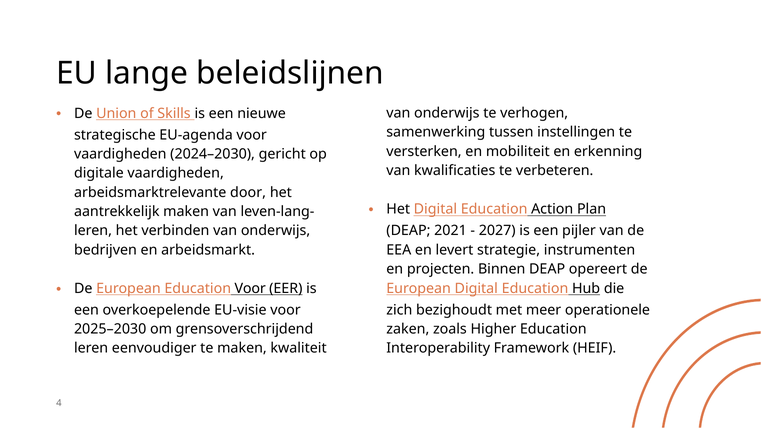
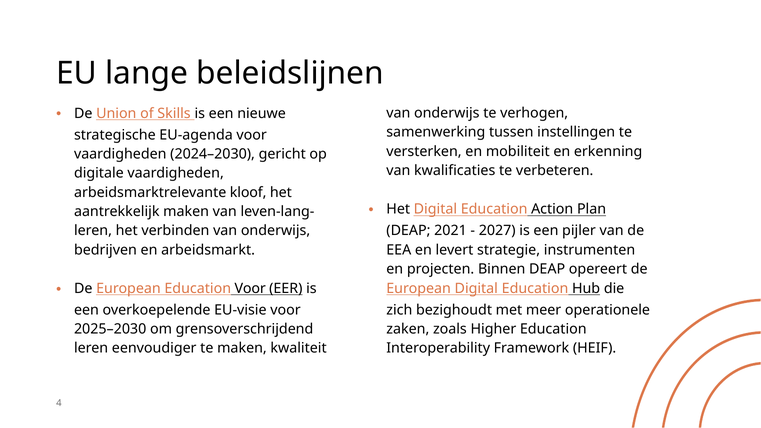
door: door -> kloof
